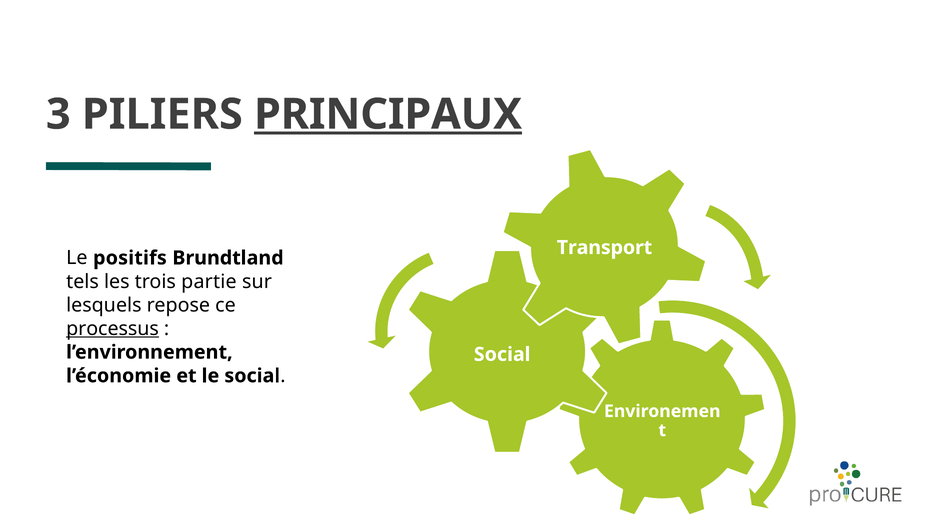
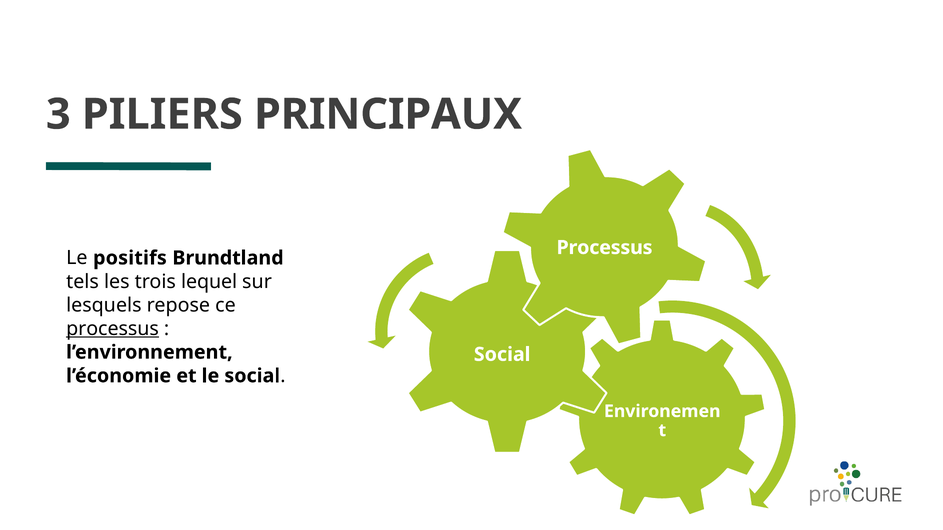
PRINCIPAUX underline: present -> none
Transport at (604, 248): Transport -> Processus
partie: partie -> lequel
